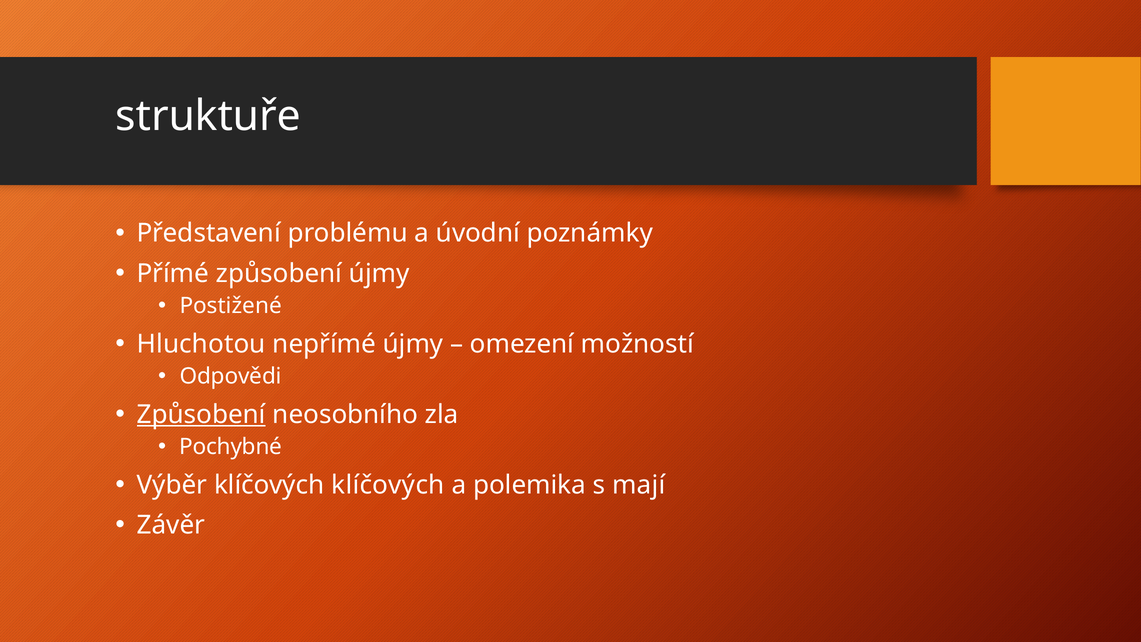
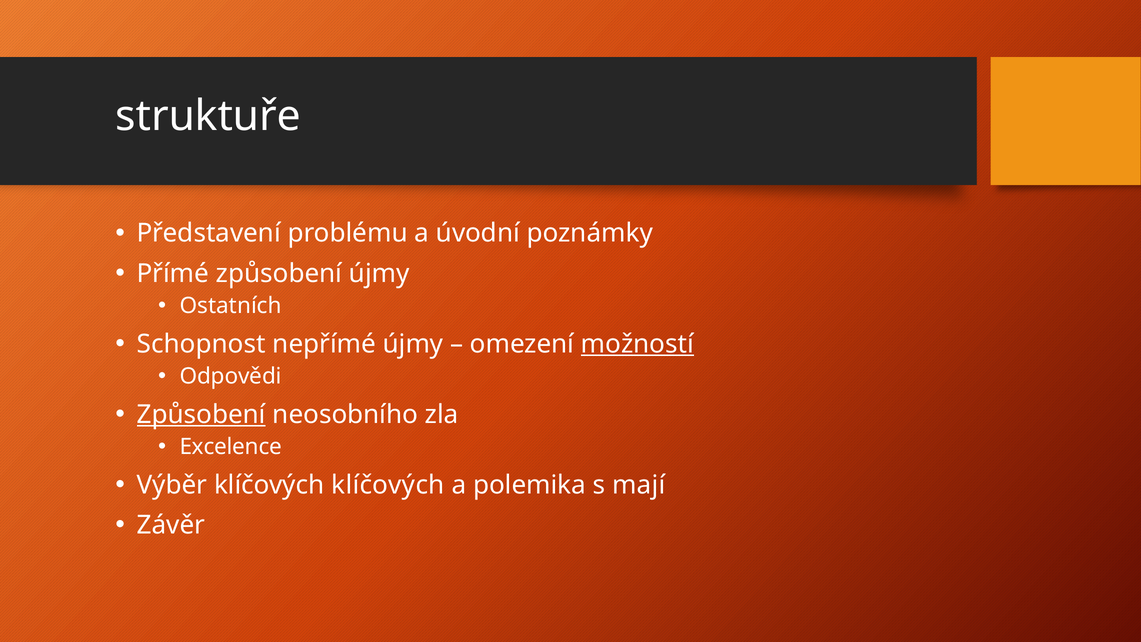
Postižené: Postižené -> Ostatních
Hluchotou: Hluchotou -> Schopnost
možností underline: none -> present
Pochybné: Pochybné -> Excelence
